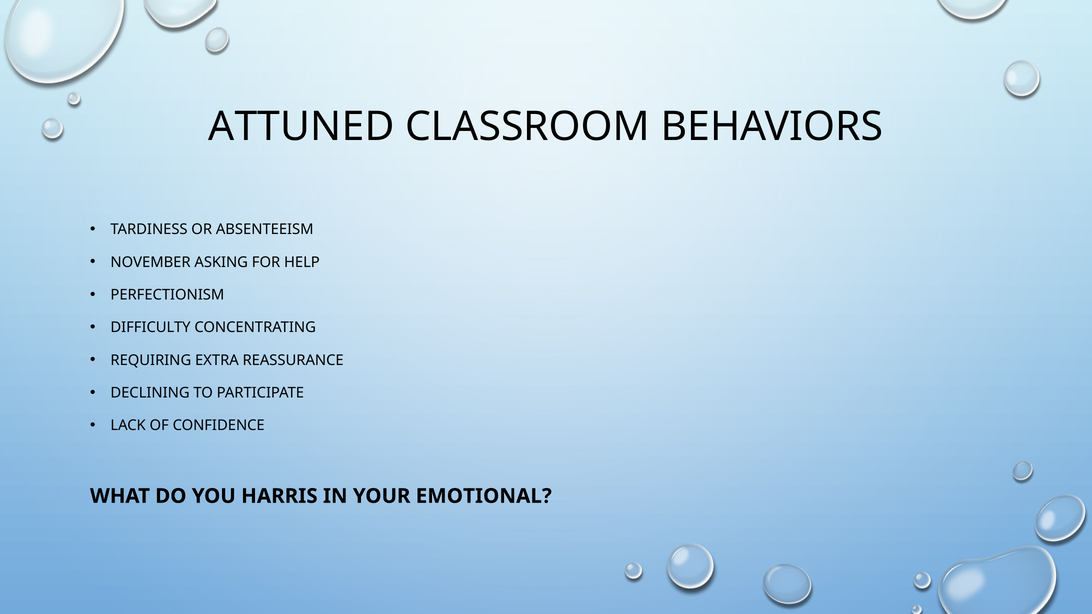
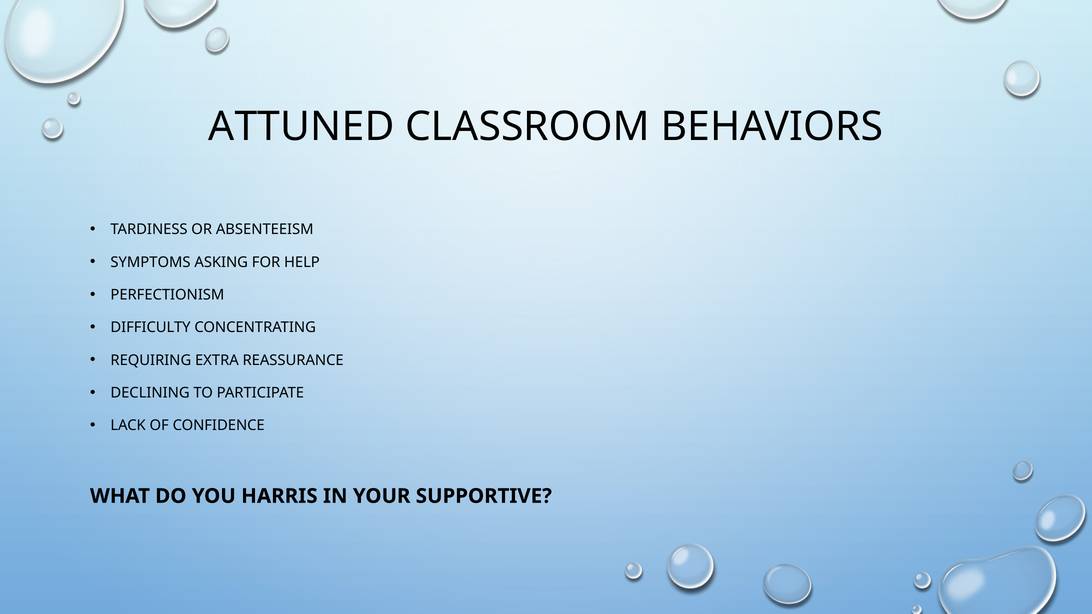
NOVEMBER: NOVEMBER -> SYMPTOMS
EMOTIONAL: EMOTIONAL -> SUPPORTIVE
